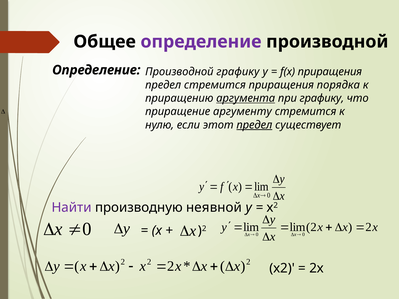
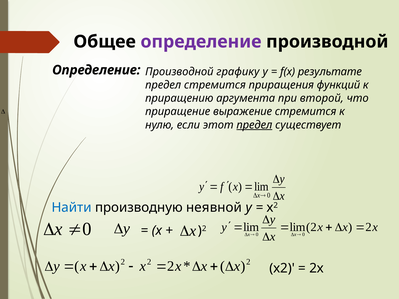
f(х приращения: приращения -> результате
порядка: порядка -> функций
аргумента underline: present -> none
при графику: графику -> второй
аргументу: аргументу -> выражение
Найти colour: purple -> blue
